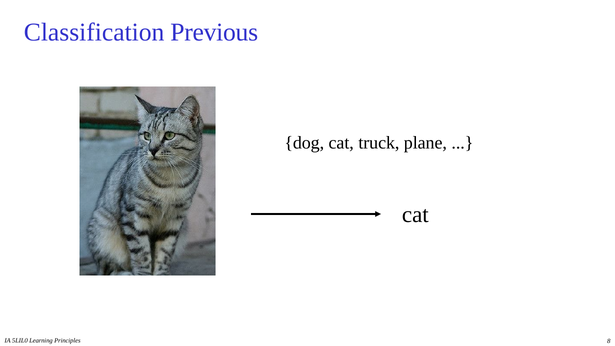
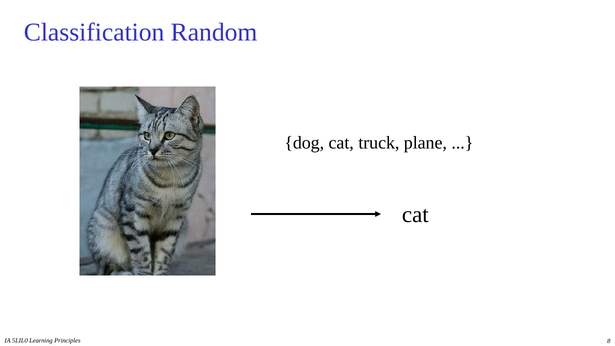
Previous: Previous -> Random
